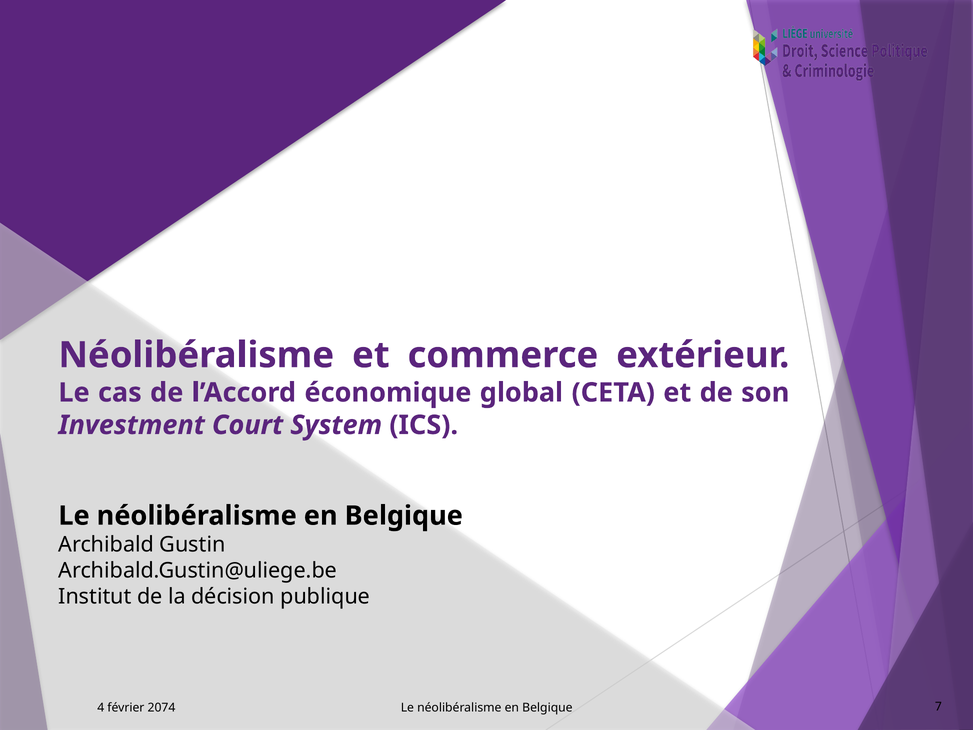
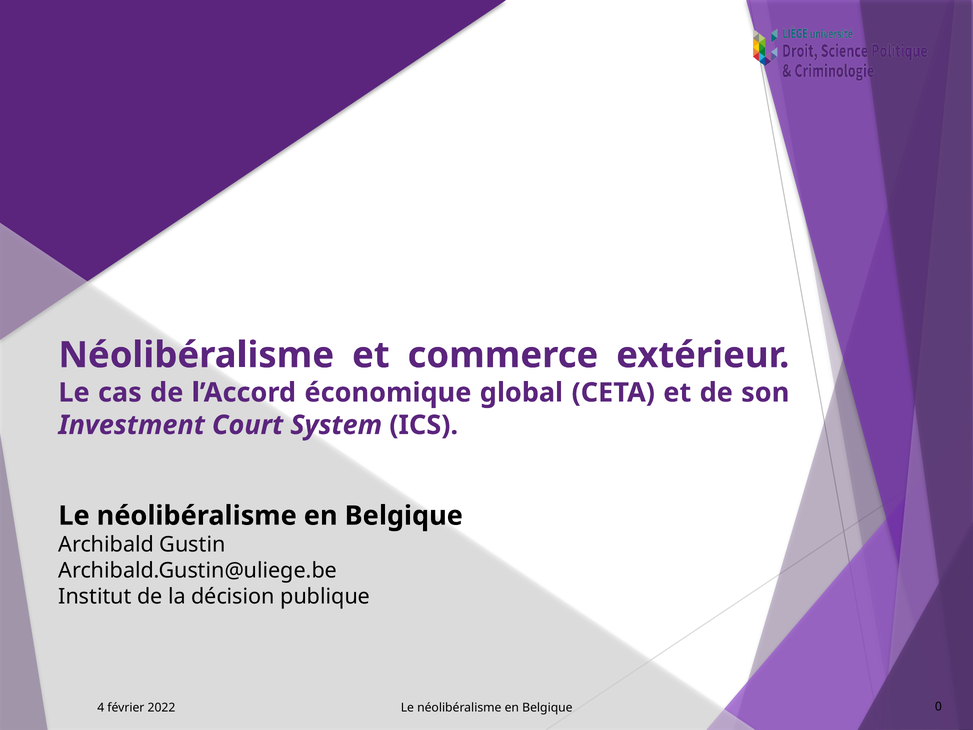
2074: 2074 -> 2022
7: 7 -> 0
